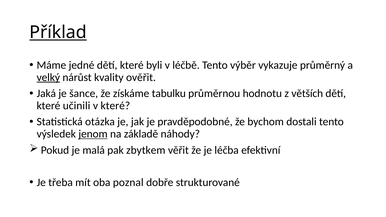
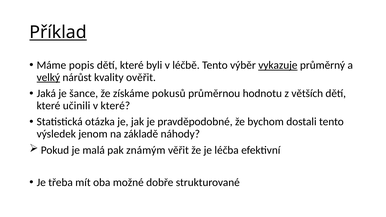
jedné: jedné -> popis
vykazuje underline: none -> present
tabulku: tabulku -> pokusů
jenom underline: present -> none
zbytkem: zbytkem -> známým
poznal: poznal -> možné
